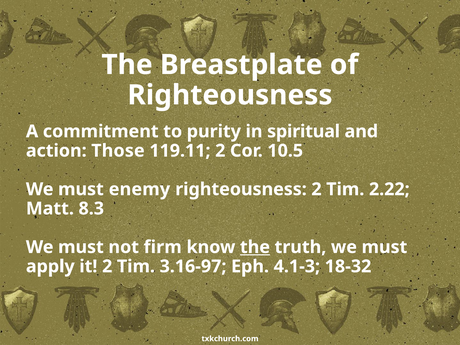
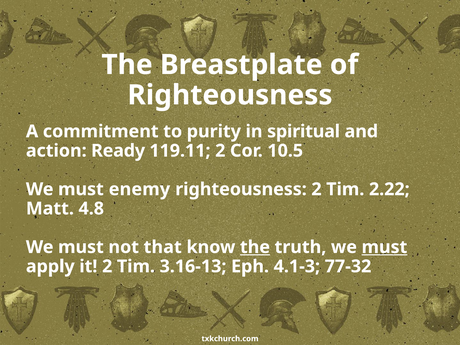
Those: Those -> Ready
8.3: 8.3 -> 4.8
firm: firm -> that
must at (384, 247) underline: none -> present
3.16-97: 3.16-97 -> 3.16-13
18-32: 18-32 -> 77-32
